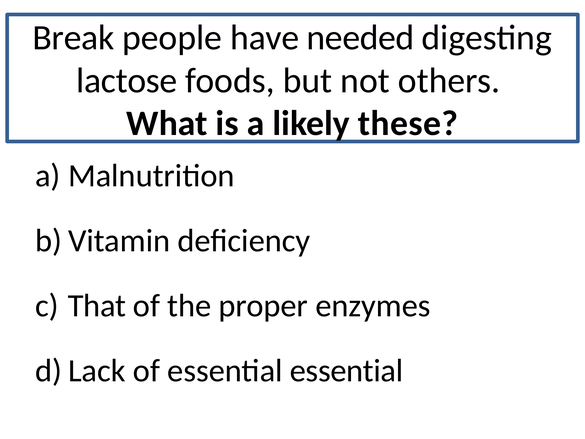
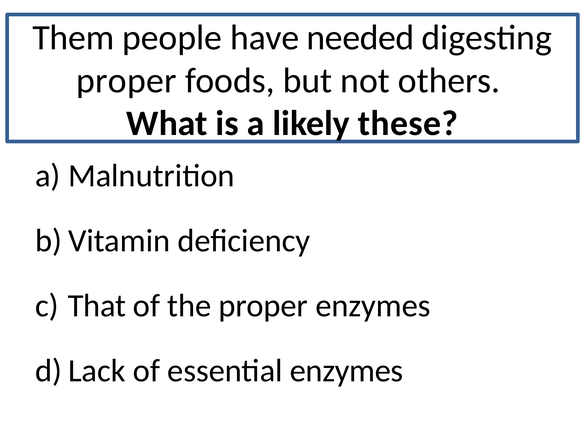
Break: Break -> Them
lactose at (127, 80): lactose -> proper
essential essential: essential -> enzymes
